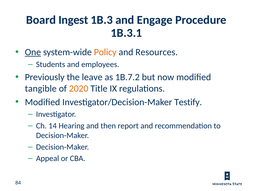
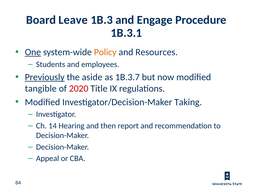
Ingest: Ingest -> Leave
Previously underline: none -> present
leave: leave -> aside
1B.7.2: 1B.7.2 -> 1B.3.7
2020 colour: orange -> red
Testify: Testify -> Taking
